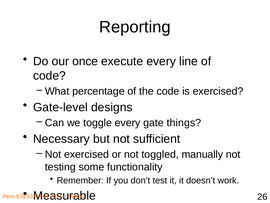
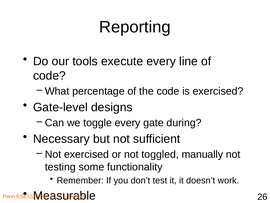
once: once -> tools
things: things -> during
